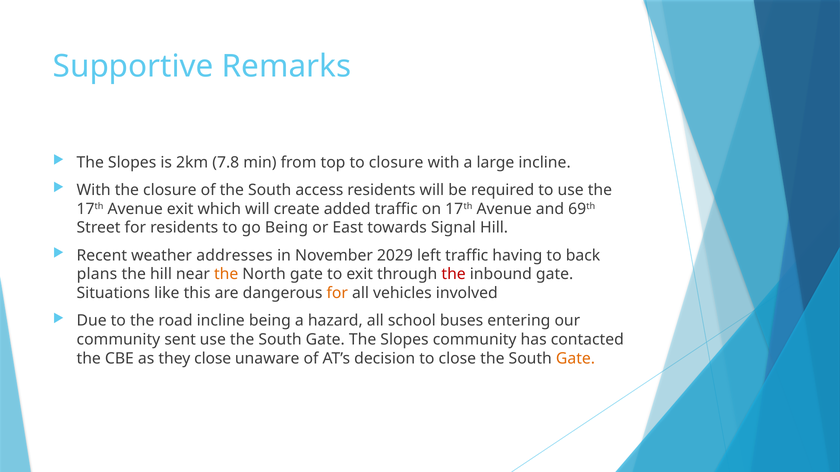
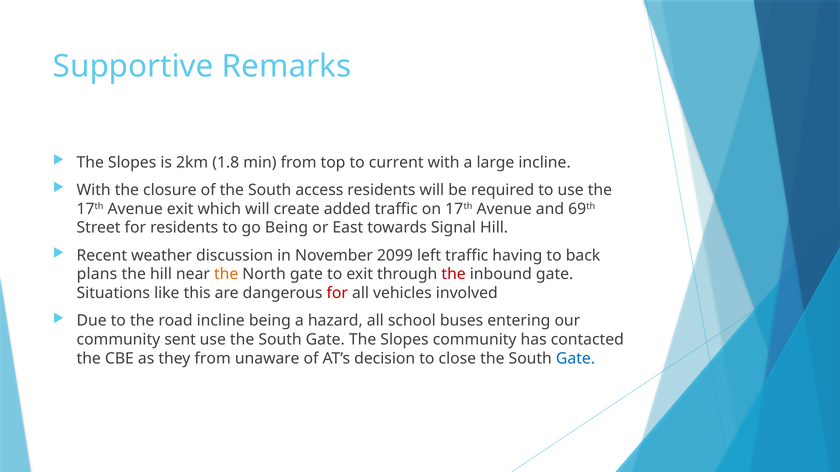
7.8: 7.8 -> 1.8
to closure: closure -> current
addresses: addresses -> discussion
2029: 2029 -> 2099
for at (337, 293) colour: orange -> red
they close: close -> from
Gate at (575, 359) colour: orange -> blue
